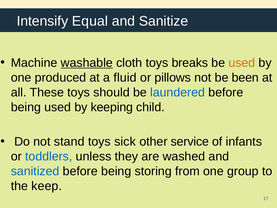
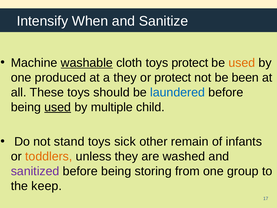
Equal: Equal -> When
toys breaks: breaks -> protect
a fluid: fluid -> they
or pillows: pillows -> protect
used at (58, 107) underline: none -> present
keeping: keeping -> multiple
service: service -> remain
toddlers colour: blue -> orange
sanitized colour: blue -> purple
